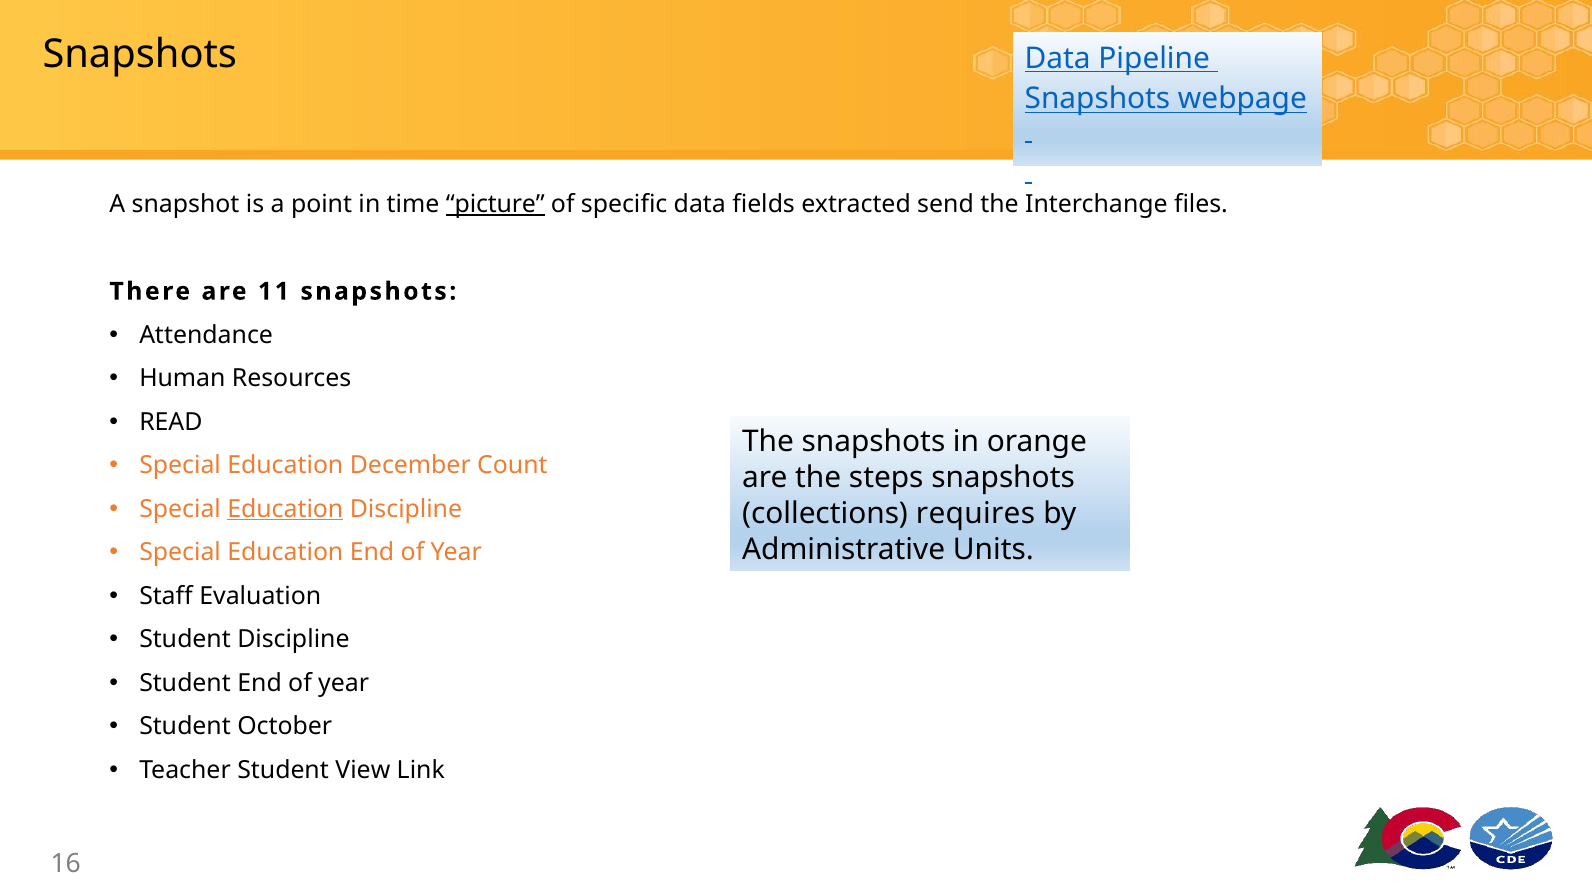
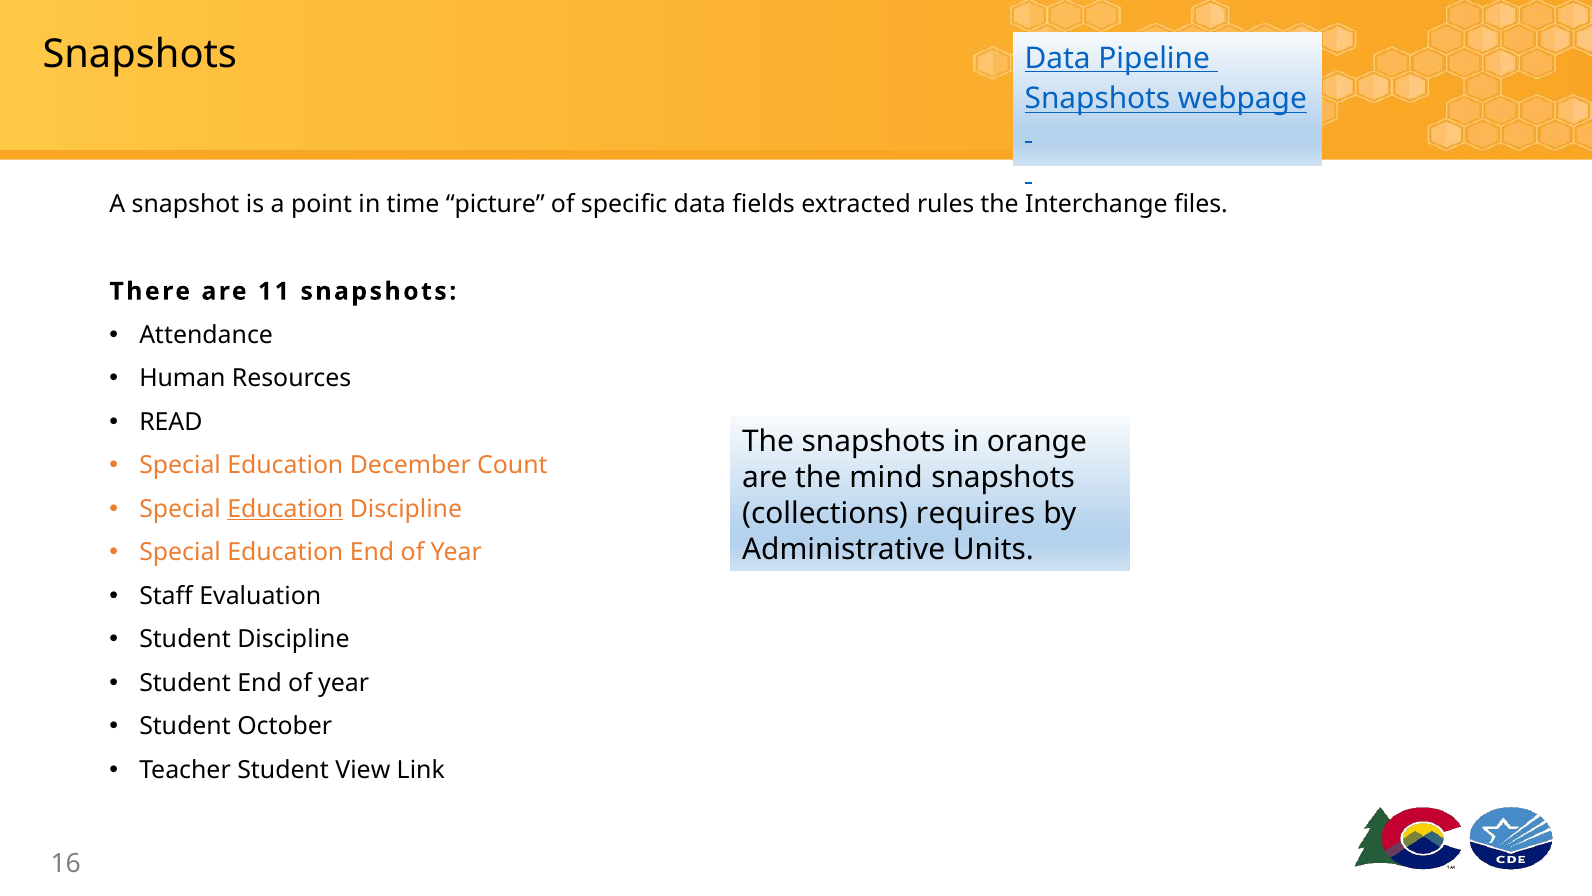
picture underline: present -> none
send: send -> rules
steps: steps -> mind
